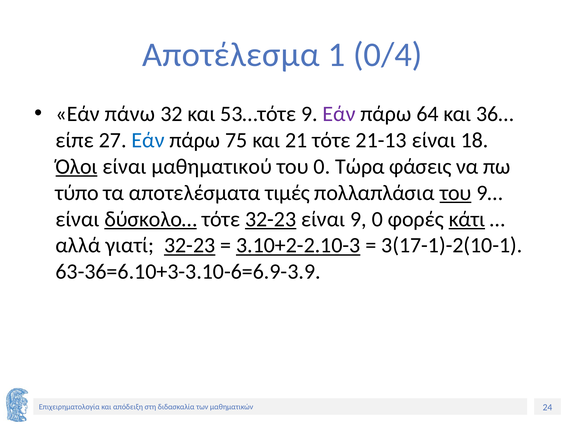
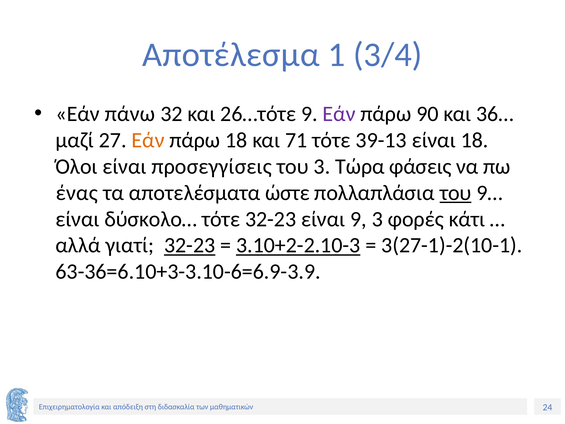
0/4: 0/4 -> 3/4
53…τότε: 53…τότε -> 26…τότε
64: 64 -> 90
είπε: είπε -> μαζί
Εάν at (148, 140) colour: blue -> orange
πάρω 75: 75 -> 18
21: 21 -> 71
21-13: 21-13 -> 39-13
Όλοι underline: present -> none
μαθηματικού: μαθηματικού -> προσεγγίσεις
του 0: 0 -> 3
τύπο: τύπο -> ένας
τιμές: τιμές -> ώστε
δύσκολο… underline: present -> none
32-23 at (271, 219) underline: present -> none
9 0: 0 -> 3
κάτι underline: present -> none
3(17-1)-2(10-1: 3(17-1)-2(10-1 -> 3(27-1)-2(10-1
